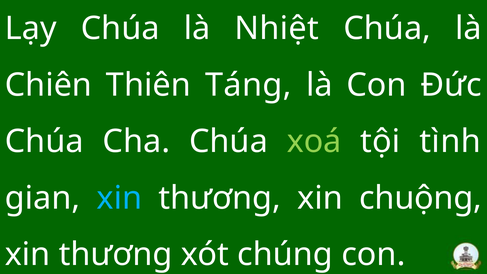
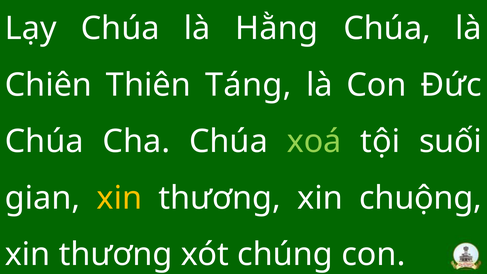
Nhiệt: Nhiệt -> Hằng
tình: tình -> suối
xin at (119, 198) colour: light blue -> yellow
